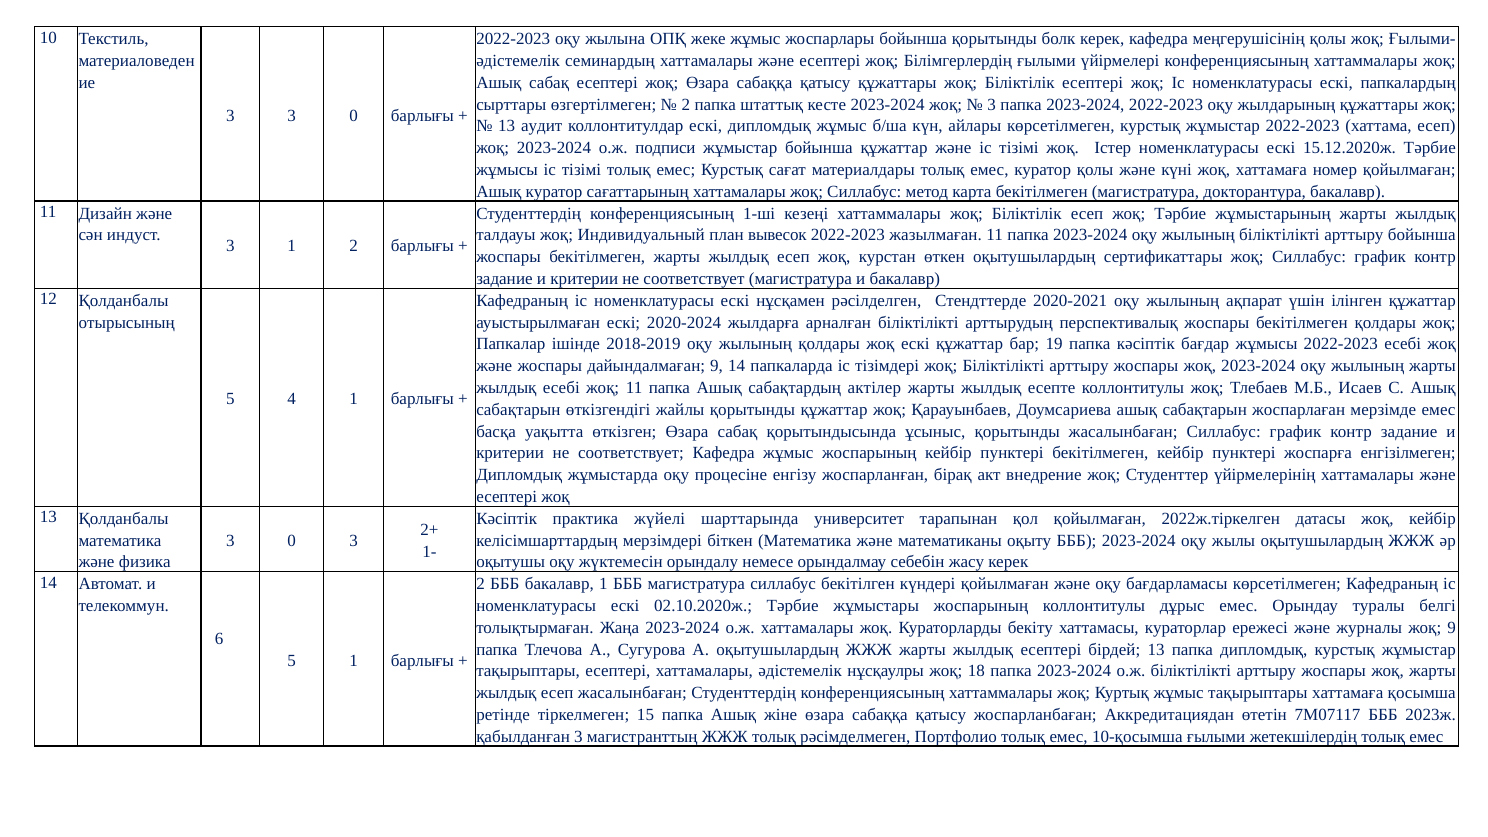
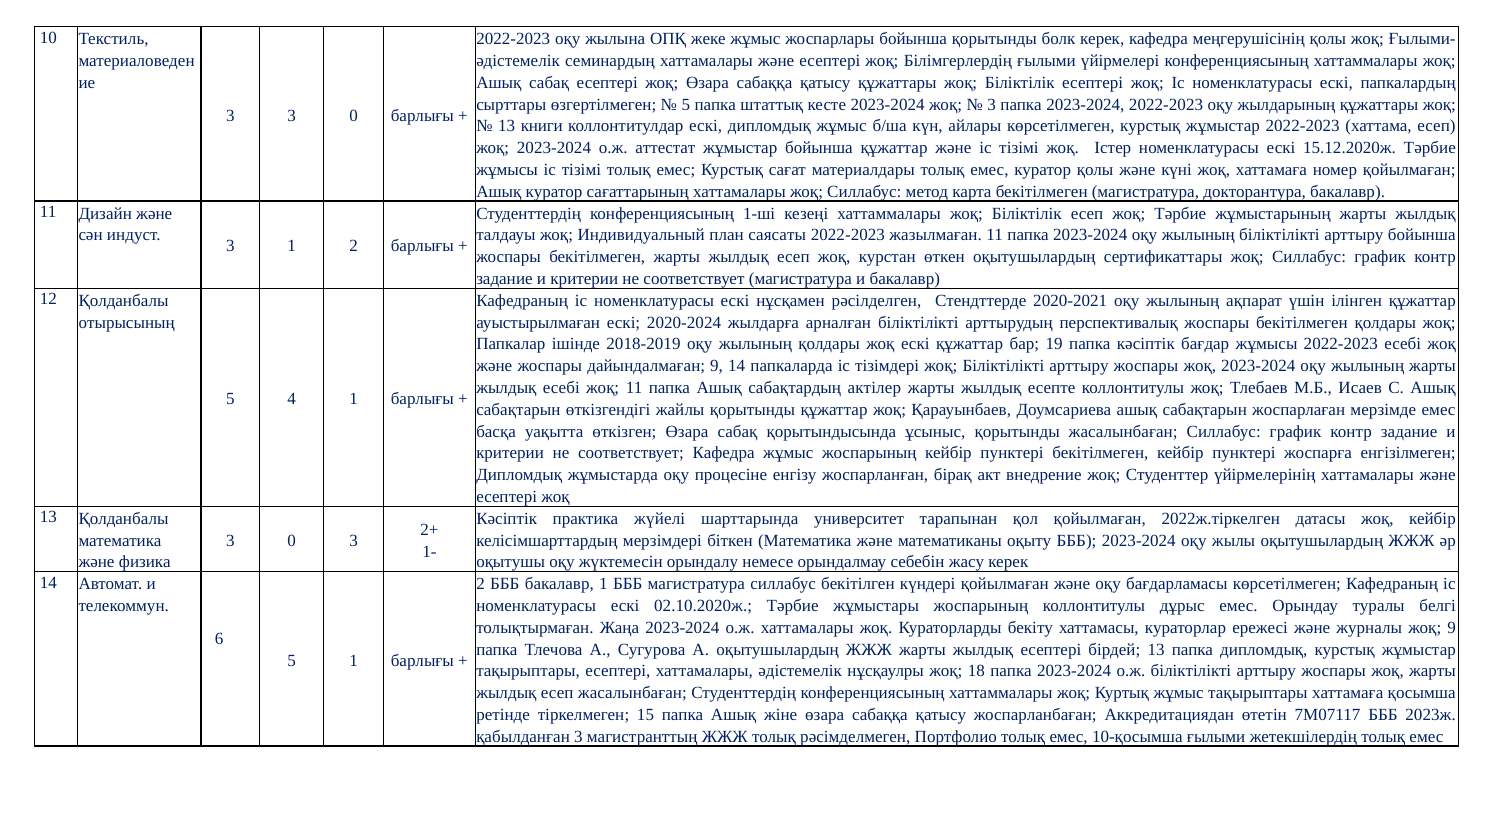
2 at (686, 105): 2 -> 5
аудит: аудит -> книги
подписи: подписи -> аттестат
вывесок: вывесок -> саясаты
